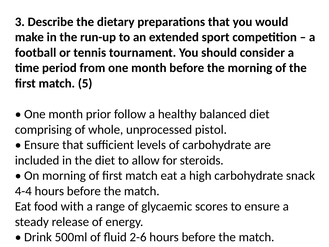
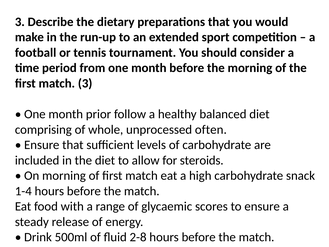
match 5: 5 -> 3
pistol: pistol -> often
4-4: 4-4 -> 1-4
2-6: 2-6 -> 2-8
